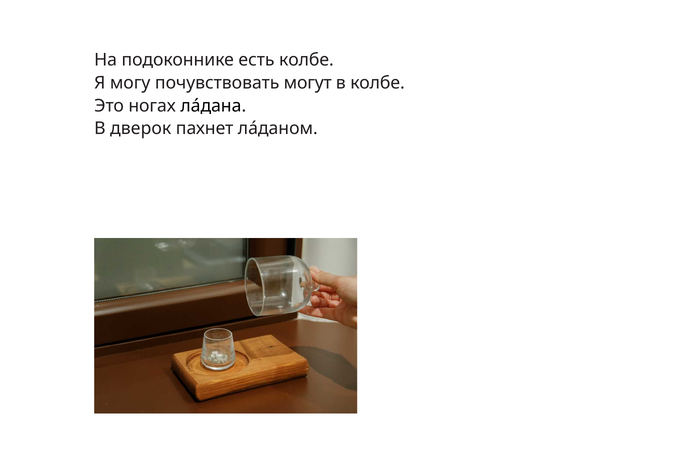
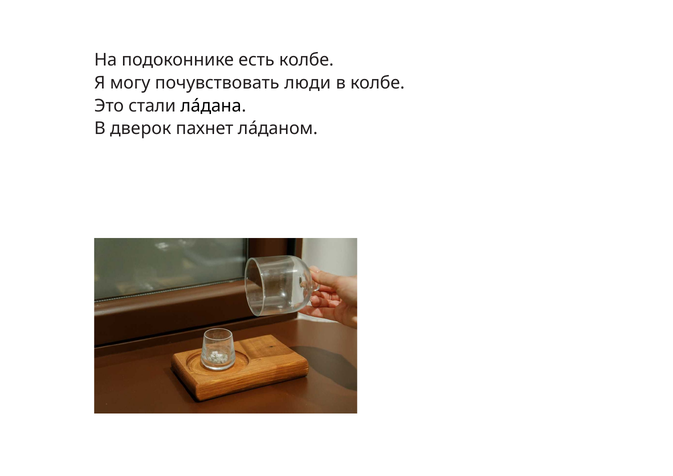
могут: могут -> люди
ногах: ногах -> стали
